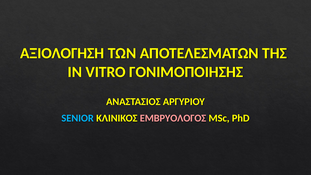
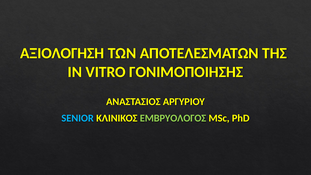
ΕΜΒΡΥΟΛΟΓΟΣ colour: pink -> light green
